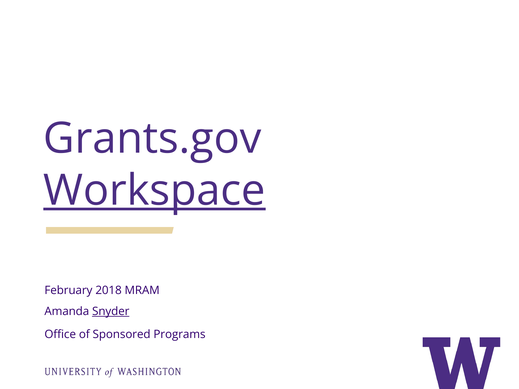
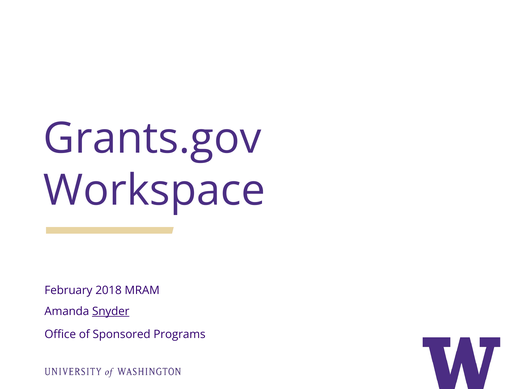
Workspace underline: present -> none
